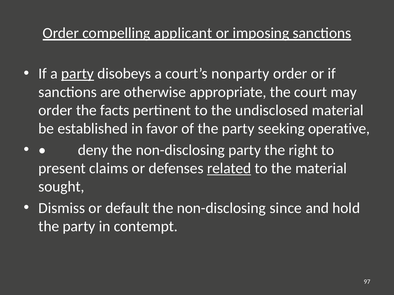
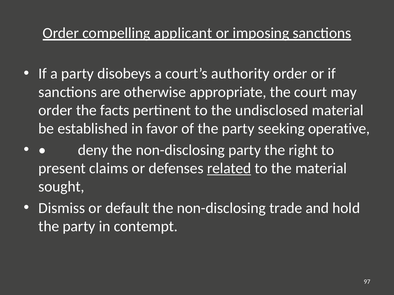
party at (78, 74) underline: present -> none
nonparty: nonparty -> authority
since: since -> trade
